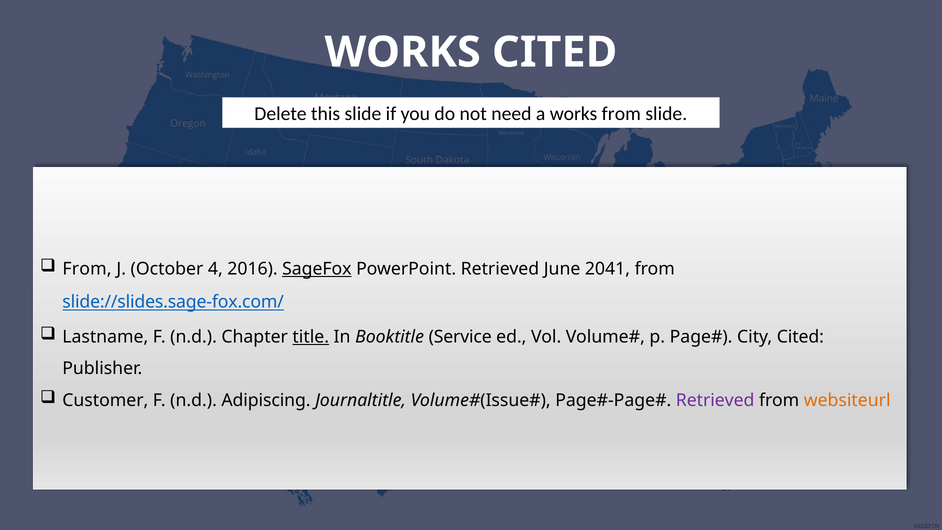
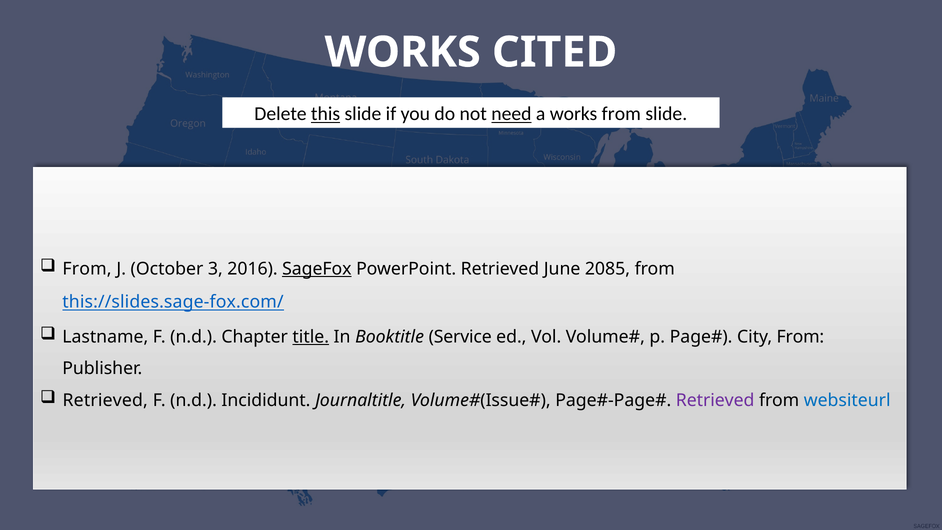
this underline: none -> present
need underline: none -> present
4: 4 -> 3
2041: 2041 -> 2085
slide://slides.sage-fox.com/: slide://slides.sage-fox.com/ -> this://slides.sage-fox.com/
City Cited: Cited -> From
Customer at (105, 400): Customer -> Retrieved
Adipiscing: Adipiscing -> Incididunt
websiteurl colour: orange -> blue
